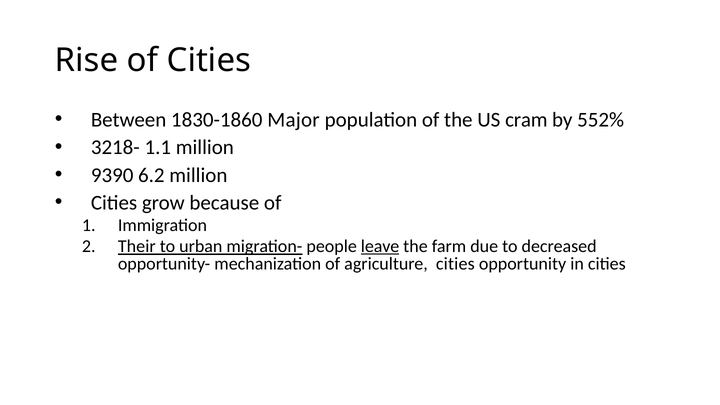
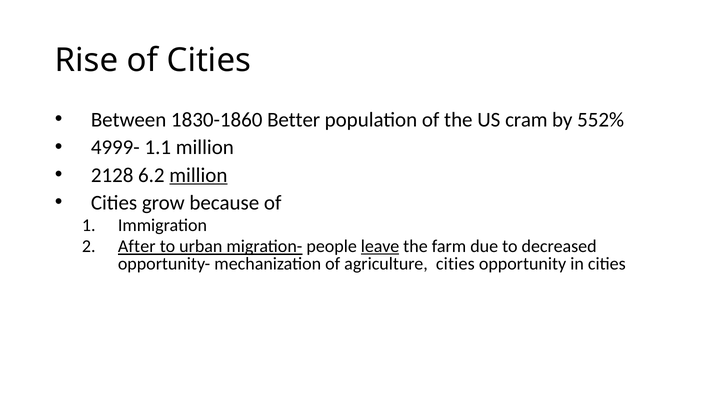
Major: Major -> Better
3218-: 3218- -> 4999-
9390: 9390 -> 2128
million at (198, 175) underline: none -> present
Their: Their -> After
